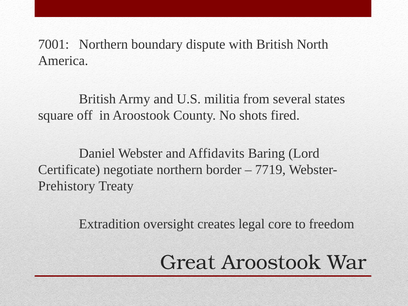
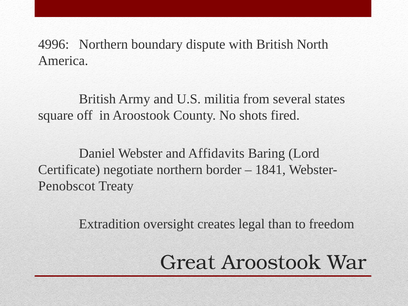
7001: 7001 -> 4996
7719: 7719 -> 1841
Prehistory: Prehistory -> Penobscot
core: core -> than
